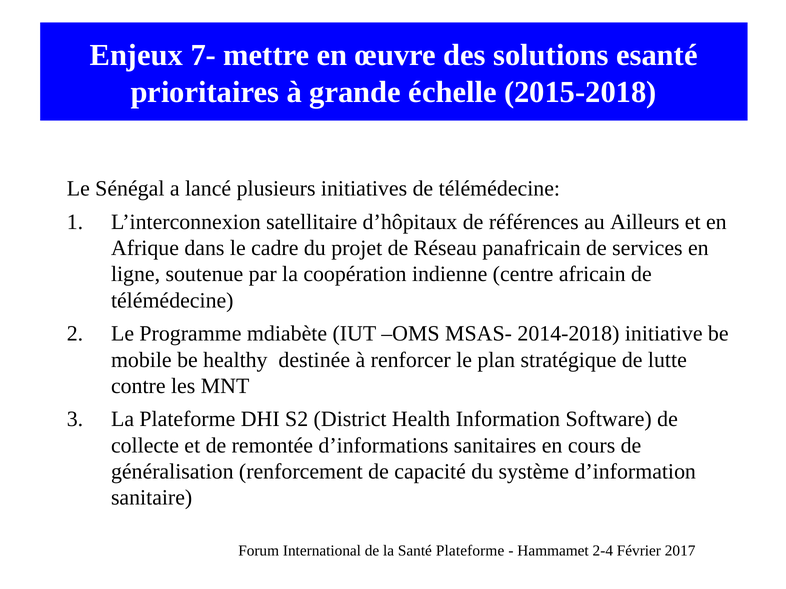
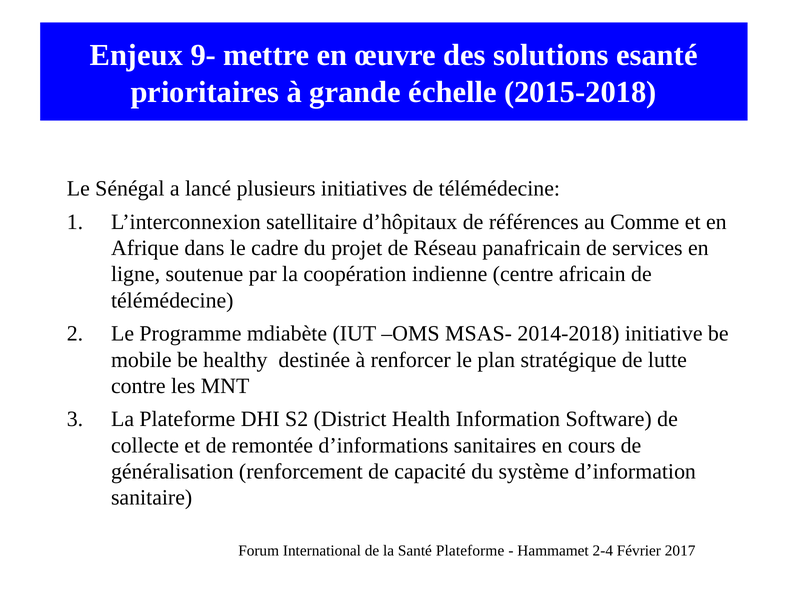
7-: 7- -> 9-
Ailleurs: Ailleurs -> Comme
